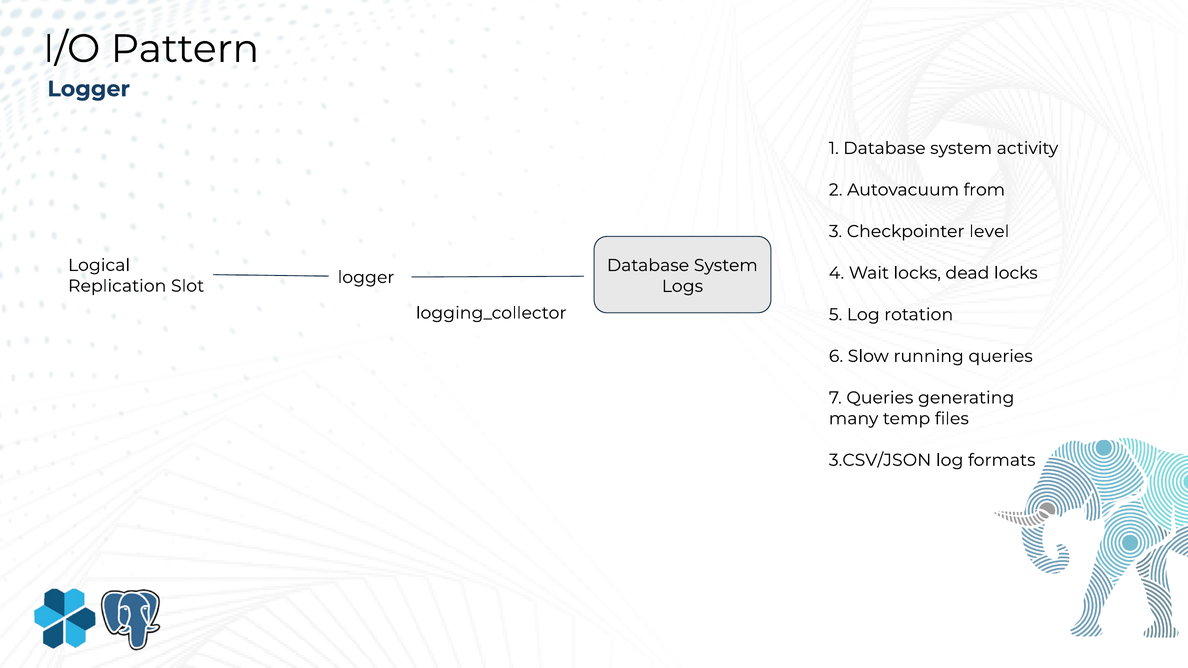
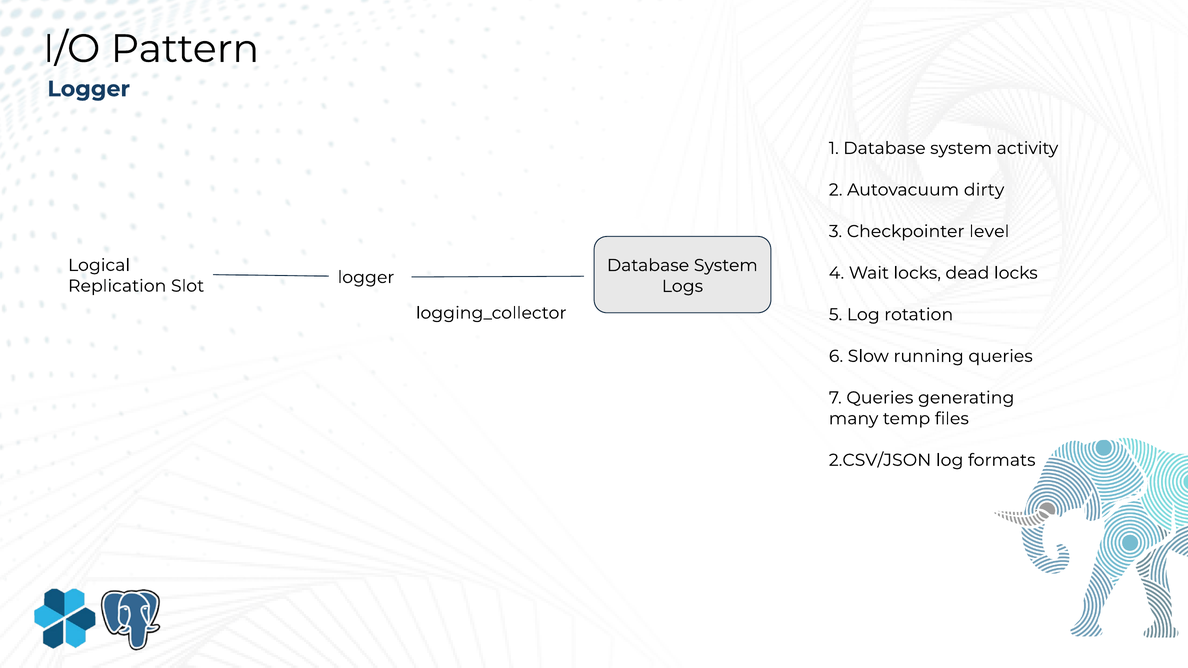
from: from -> dirty
3.CSV/JSON: 3.CSV/JSON -> 2.CSV/JSON
